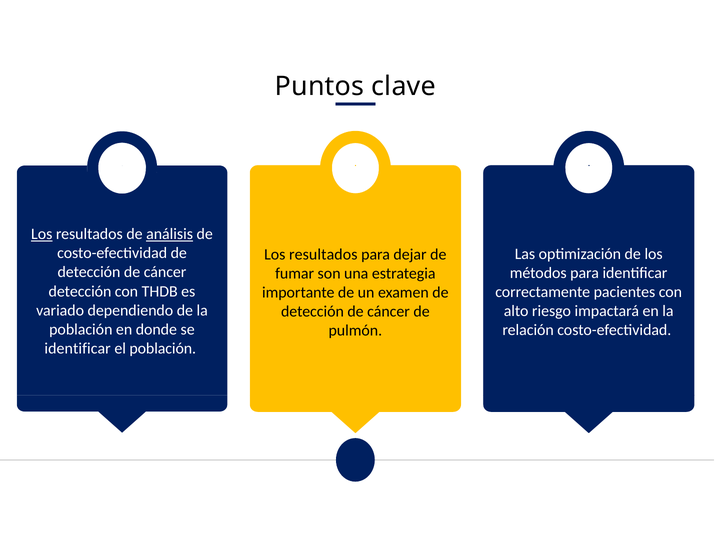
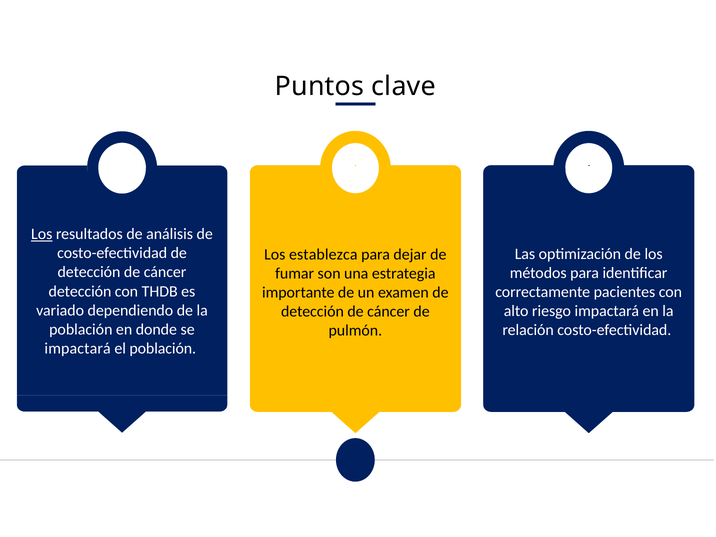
análisis underline: present -> none
resultados at (323, 254): resultados -> establezca
identificar at (78, 349): identificar -> impactará
